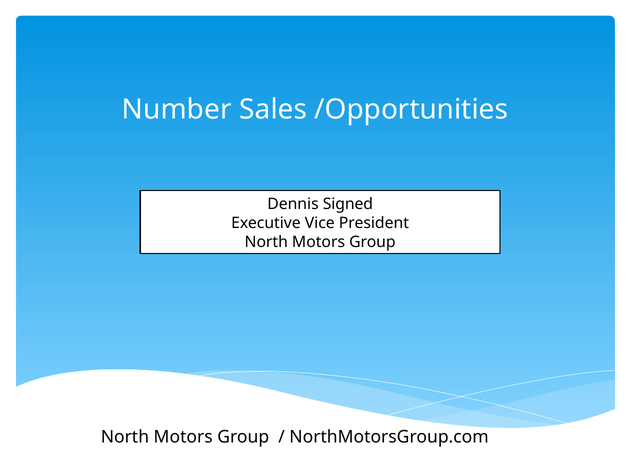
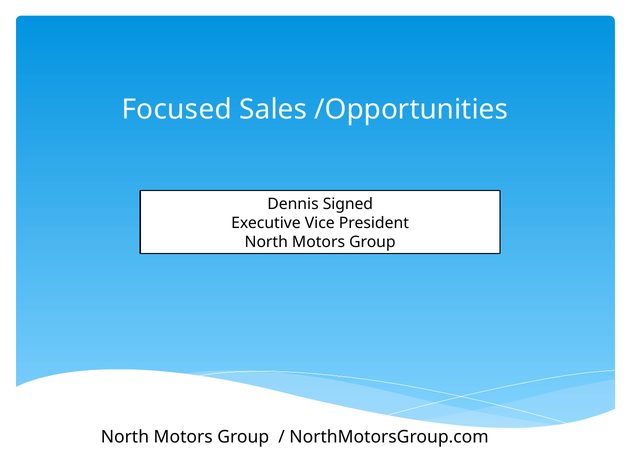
Number: Number -> Focused
